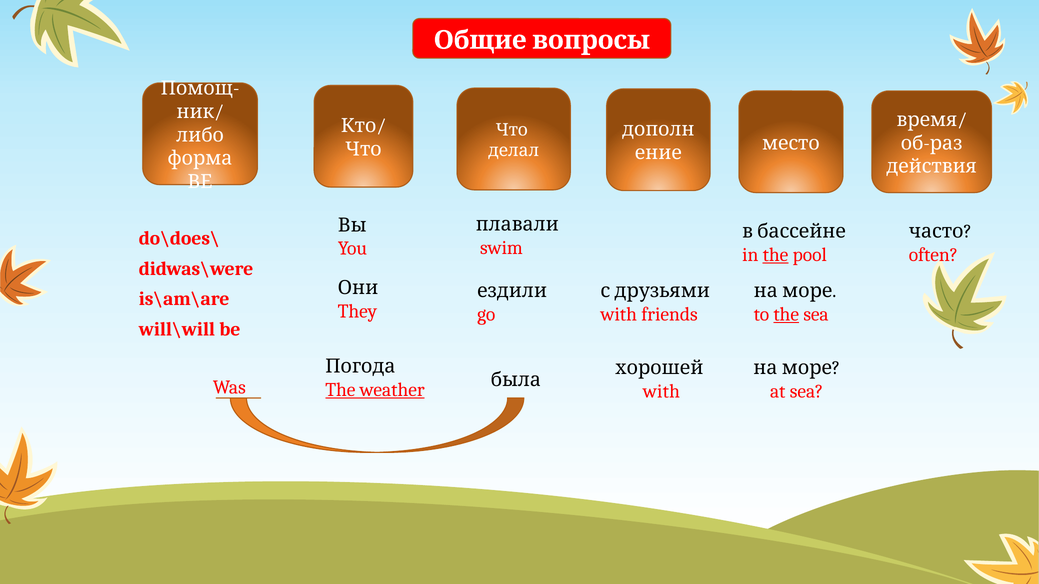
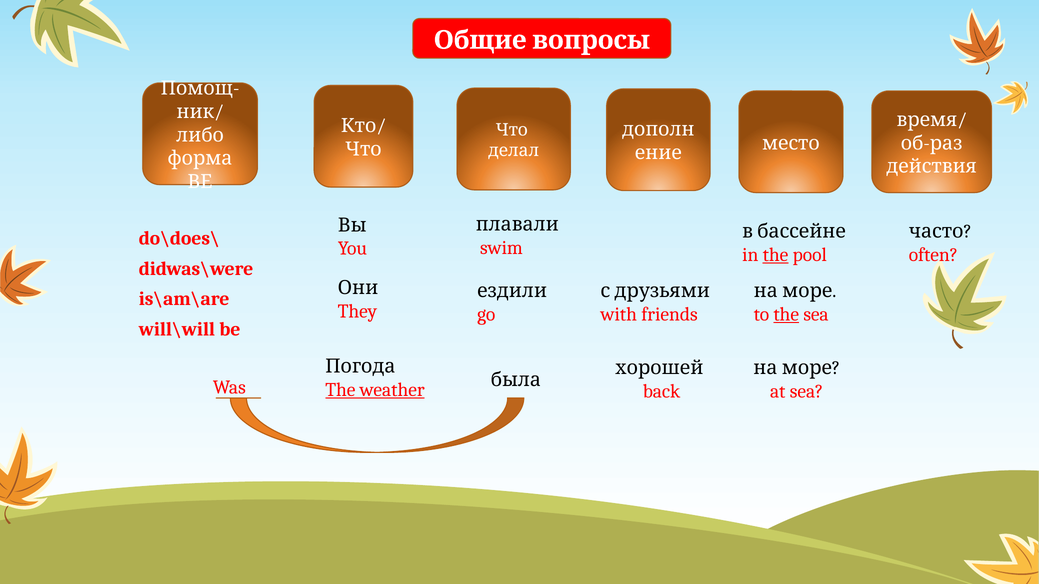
with at (661, 391): with -> back
